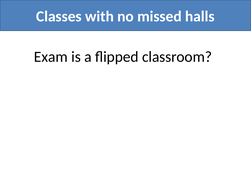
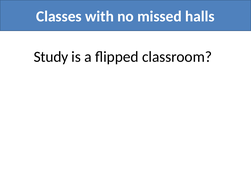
Exam: Exam -> Study
